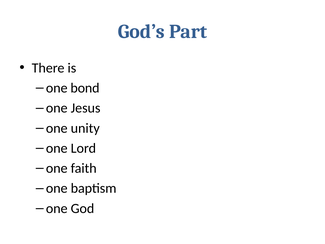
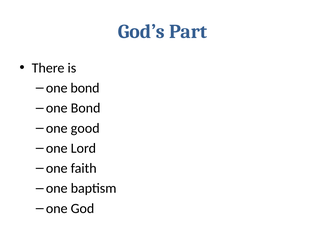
Jesus at (86, 108): Jesus -> Bond
unity: unity -> good
